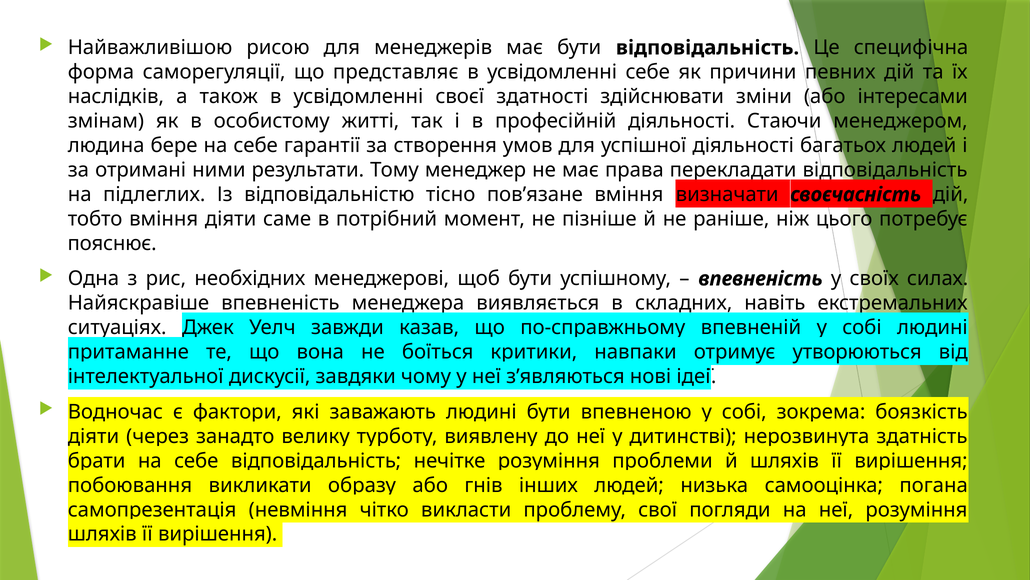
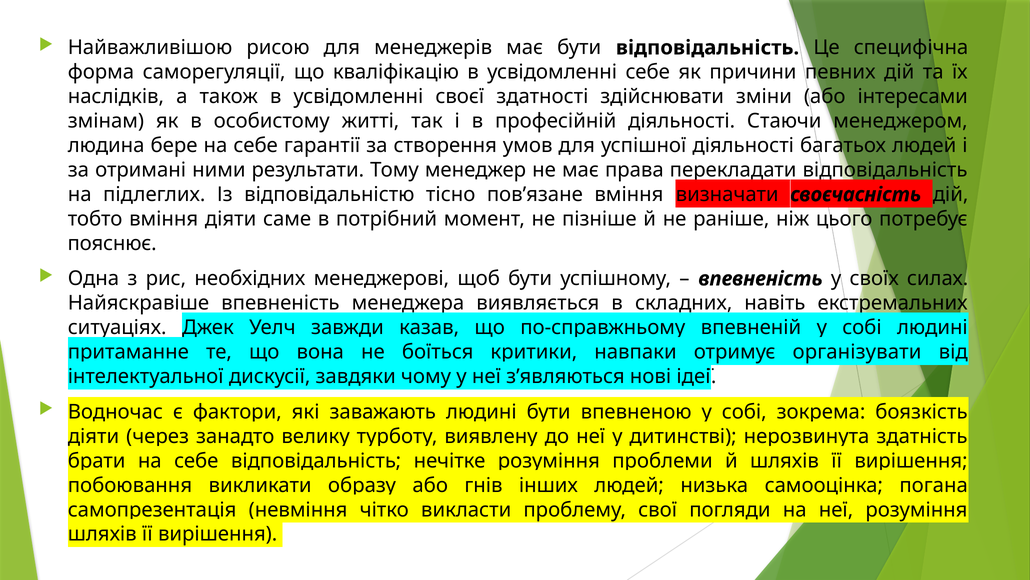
представляє: представляє -> кваліфікацію
утворюються: утворюються -> організувати
